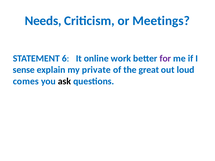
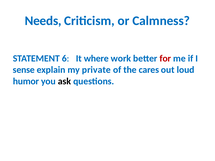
Meetings: Meetings -> Calmness
online: online -> where
for colour: purple -> red
great: great -> cares
comes: comes -> humor
